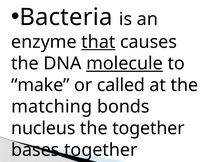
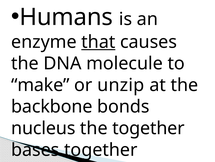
Bacteria: Bacteria -> Humans
molecule underline: present -> none
called: called -> unzip
matching: matching -> backbone
